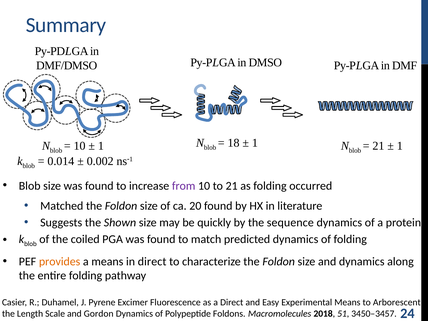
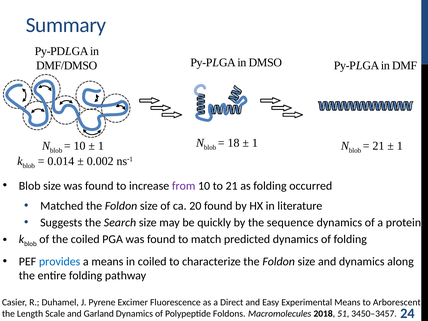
Shown: Shown -> Search
provides colour: orange -> blue
in direct: direct -> coiled
Gordon: Gordon -> Garland
